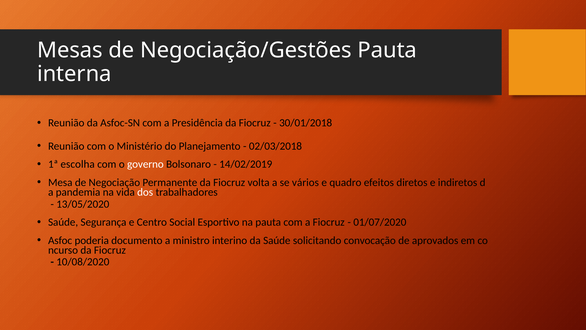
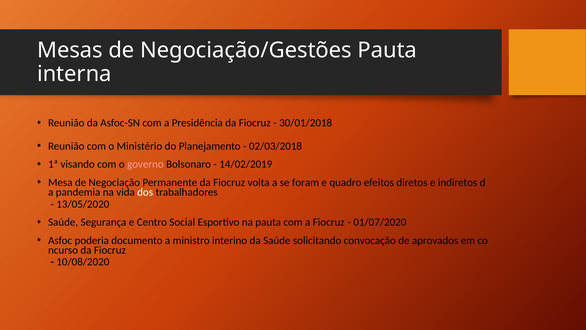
escolha: escolha -> visando
governo colour: white -> pink
vários: vários -> foram
